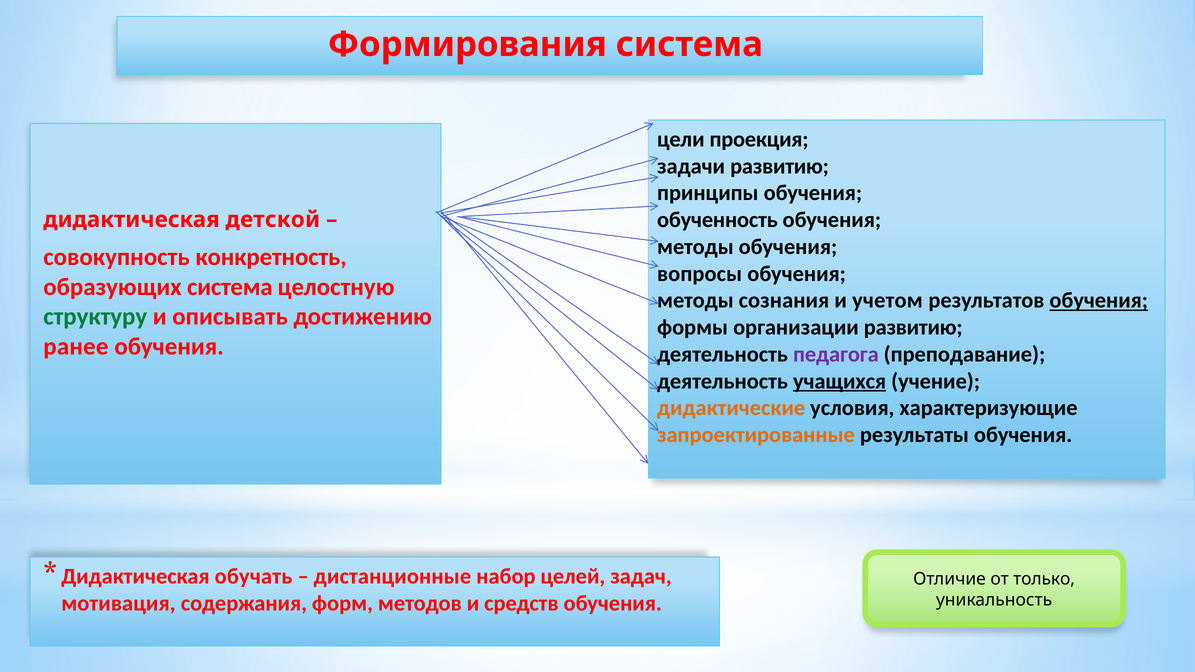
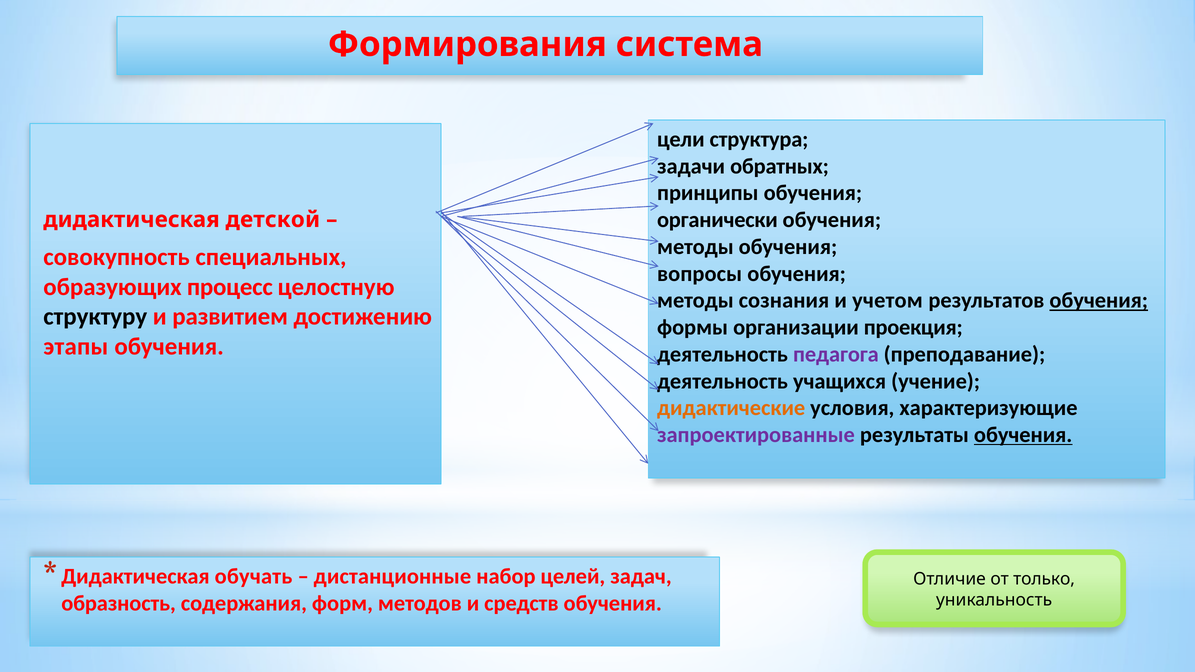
проекция: проекция -> структура
задачи развитию: развитию -> обратных
обученность: обученность -> органически
конкретность: конкретность -> специальных
образующих система: система -> процесс
структуру colour: green -> black
описывать: описывать -> развитием
организации развитию: развитию -> проекция
ранее: ранее -> этапы
учащихся underline: present -> none
запроектированные colour: orange -> purple
обучения at (1023, 435) underline: none -> present
мотивация: мотивация -> образность
